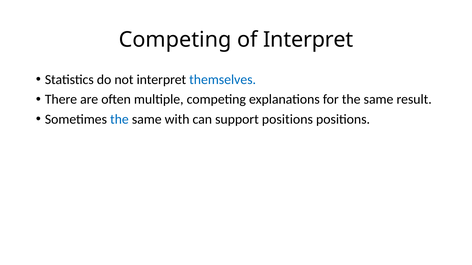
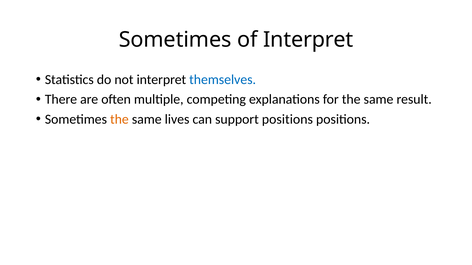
Competing at (175, 40): Competing -> Sometimes
the at (119, 119) colour: blue -> orange
with: with -> lives
